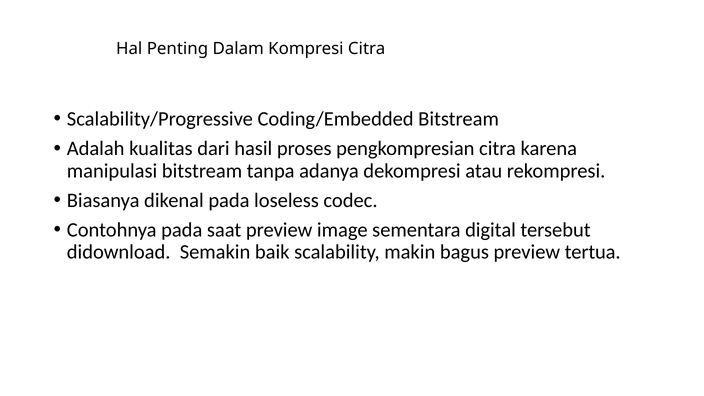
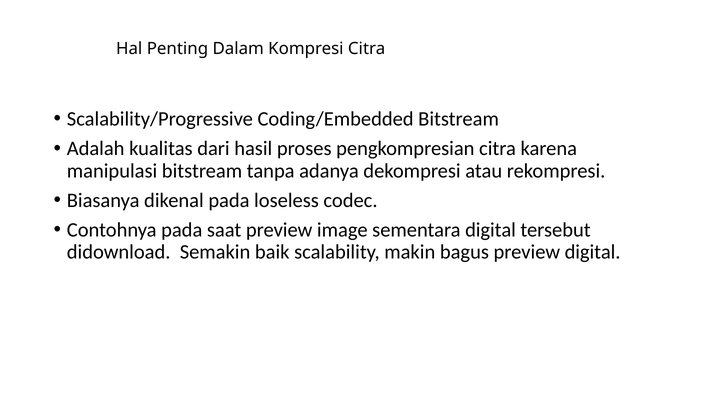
preview tertua: tertua -> digital
